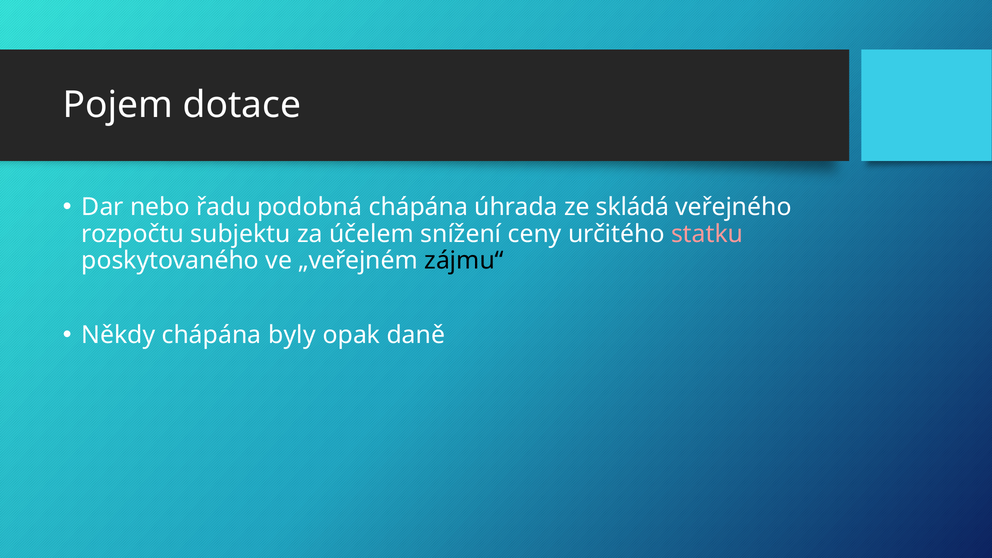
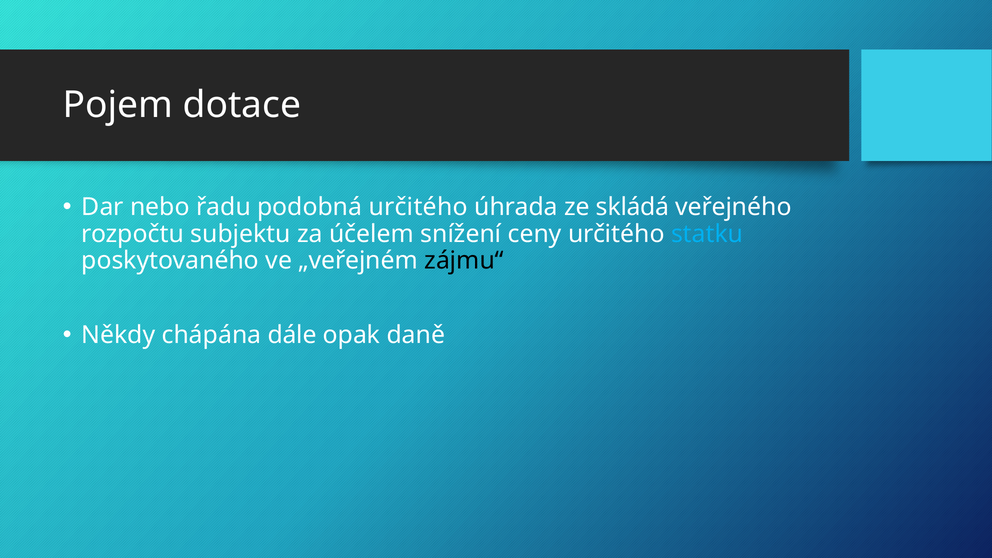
podobná chápána: chápána -> určitého
statku colour: pink -> light blue
byly: byly -> dále
